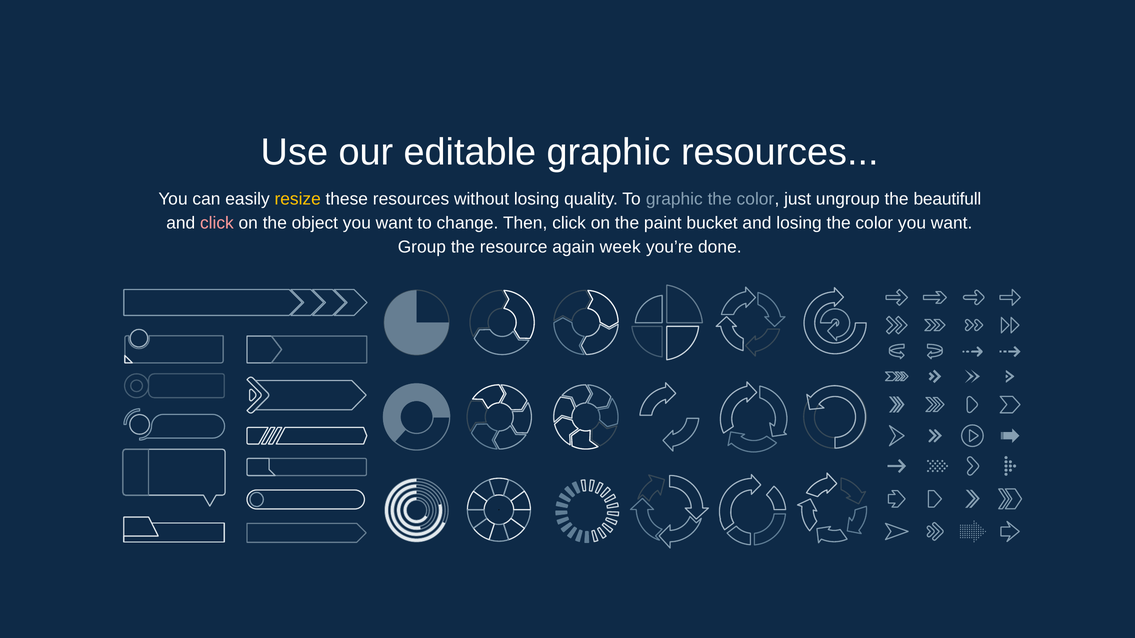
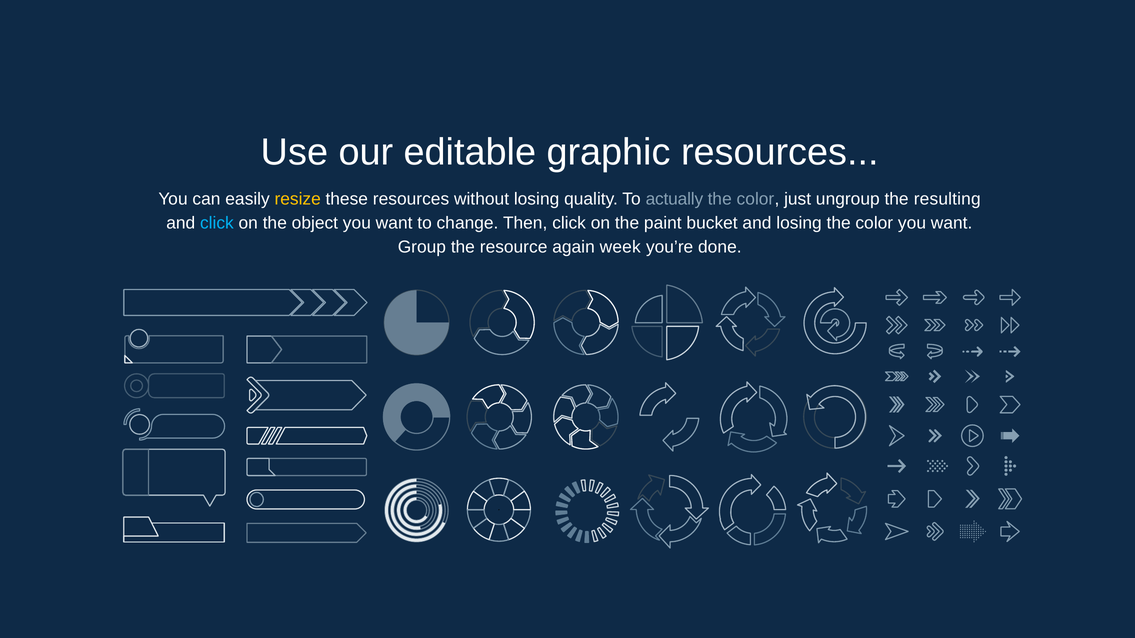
To graphic: graphic -> actually
beautifull: beautifull -> resulting
click at (217, 223) colour: pink -> light blue
